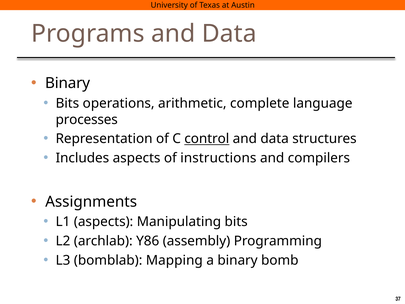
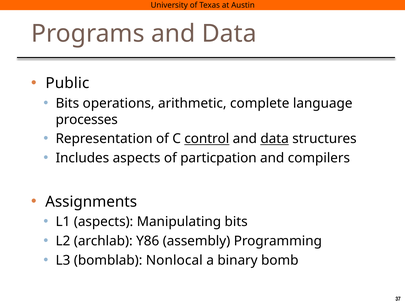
Binary at (68, 83): Binary -> Public
data at (275, 139) underline: none -> present
instructions: instructions -> particpation
Mapping: Mapping -> Nonlocal
